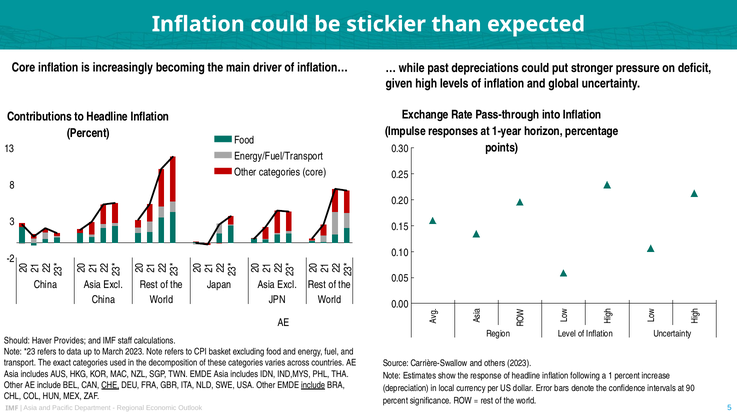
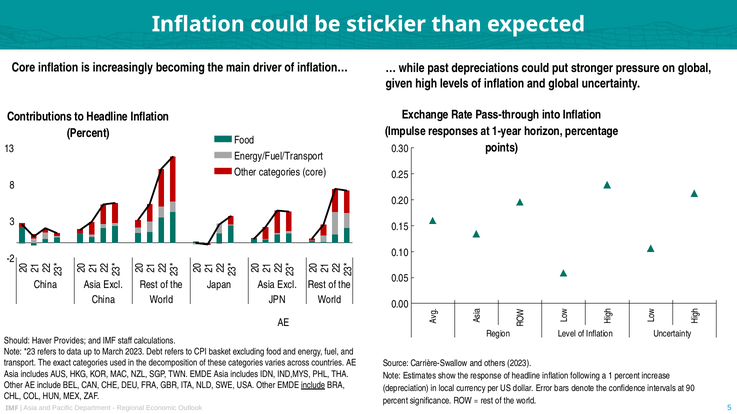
on deficit: deficit -> global
March 2023 Note: Note -> Debt
CHE underline: present -> none
